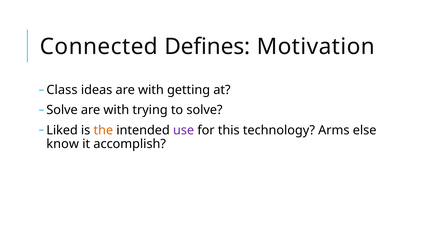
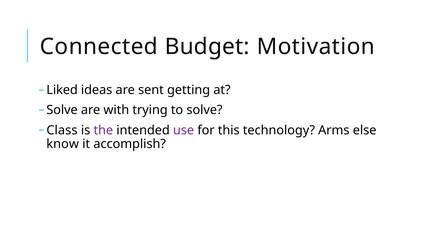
Defines: Defines -> Budget
Class: Class -> Liked
ideas are with: with -> sent
Liked: Liked -> Class
the colour: orange -> purple
